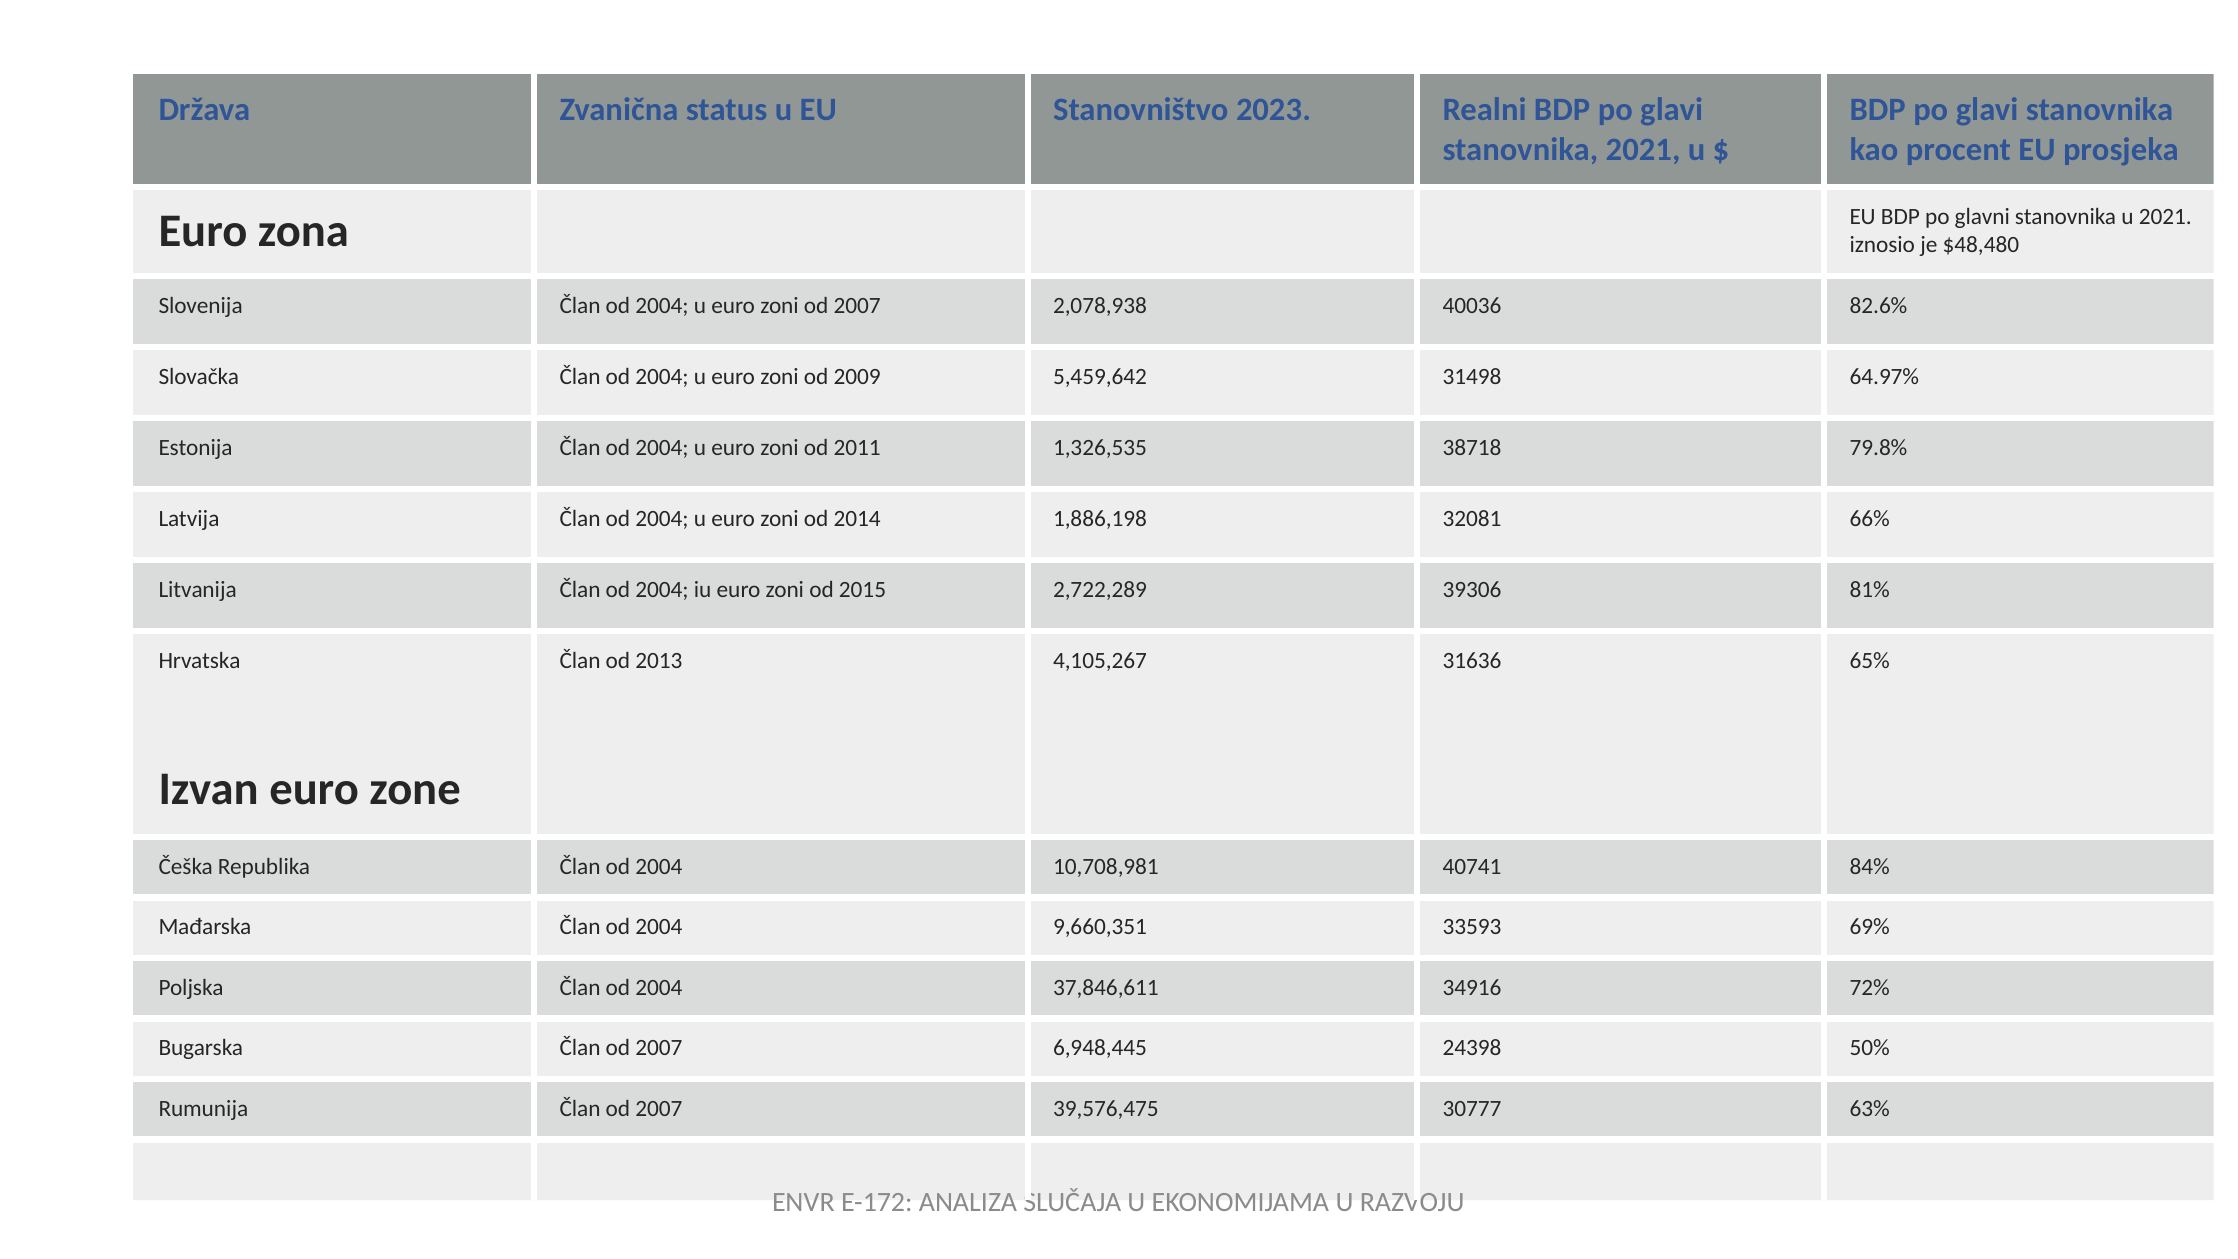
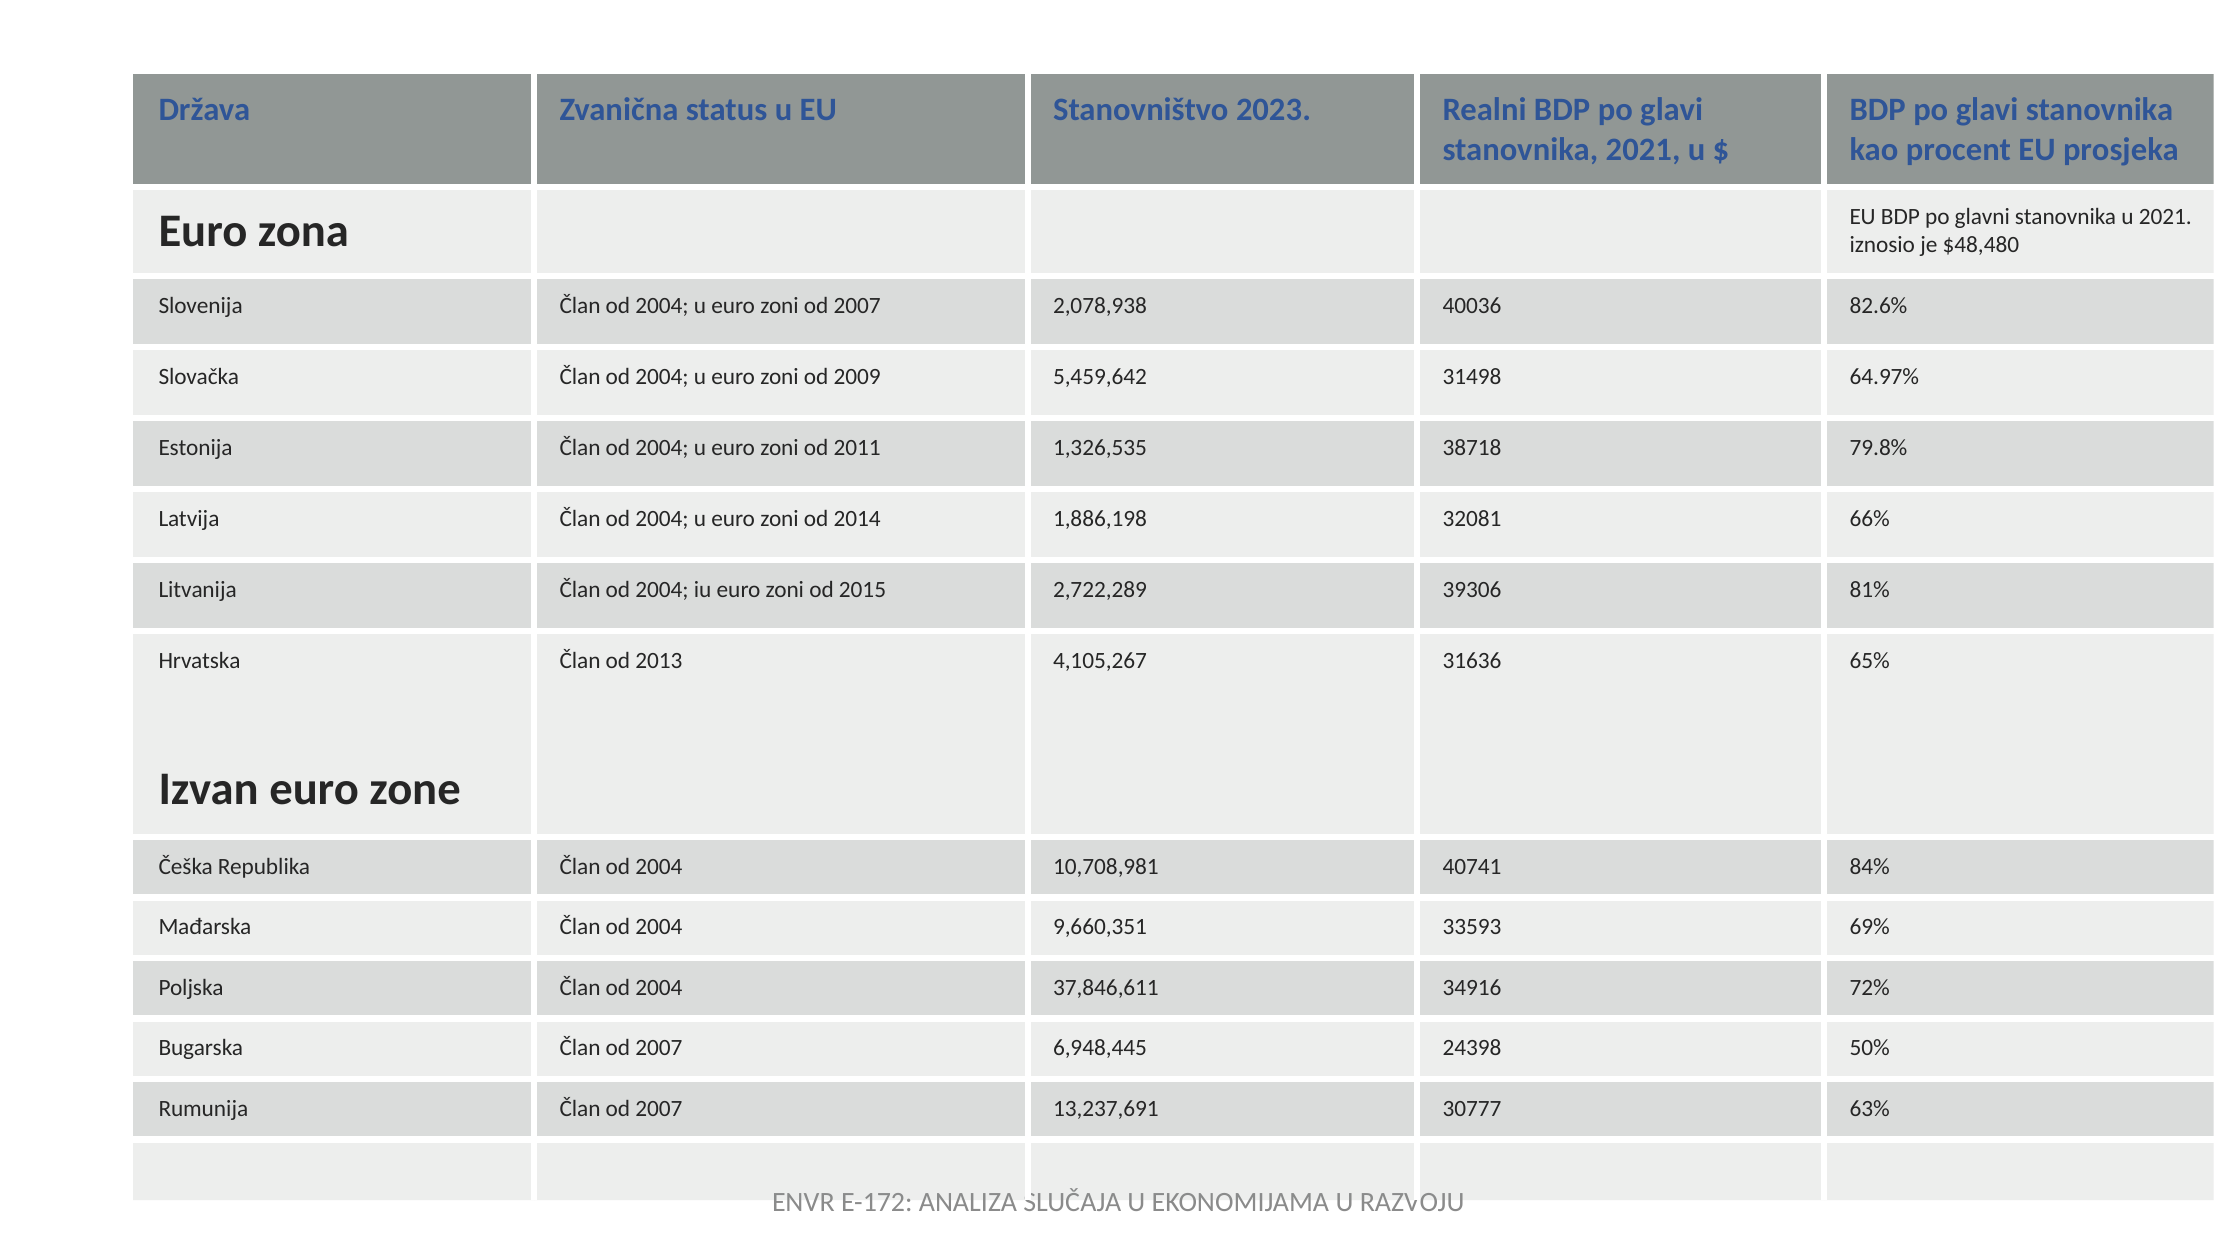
39,576,475: 39,576,475 -> 13,237,691
